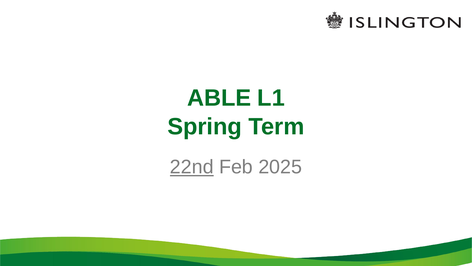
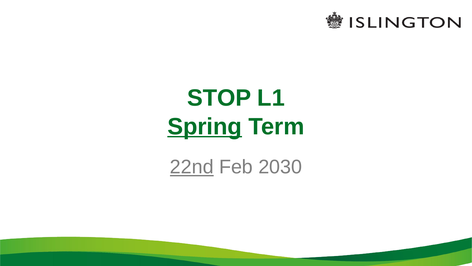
ABLE: ABLE -> STOP
Spring underline: none -> present
2025: 2025 -> 2030
